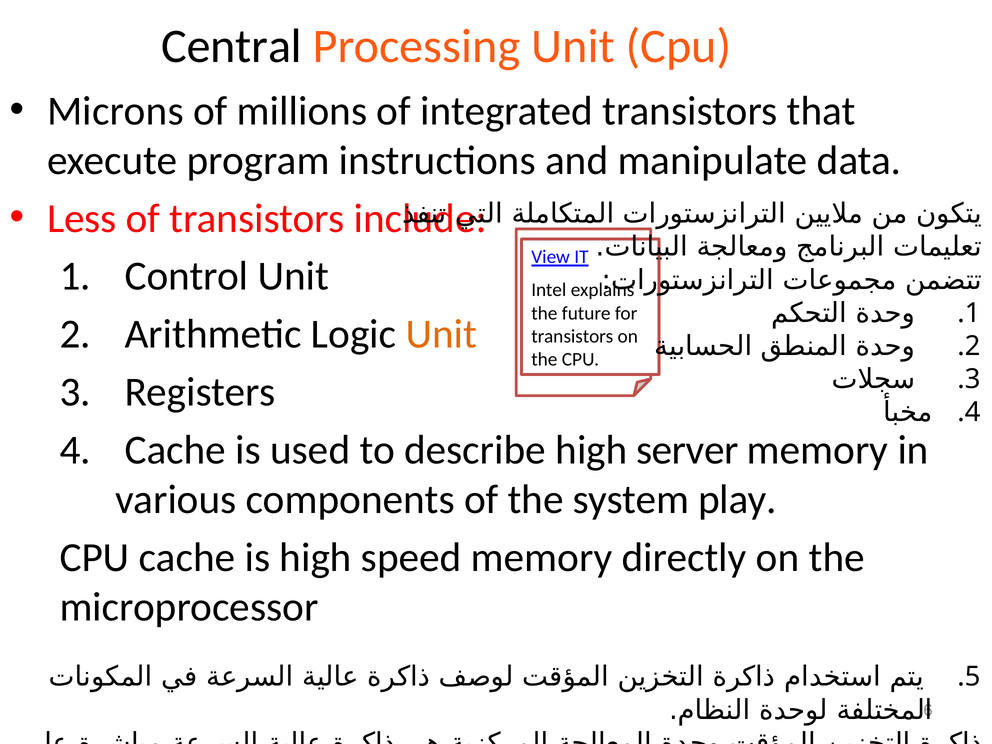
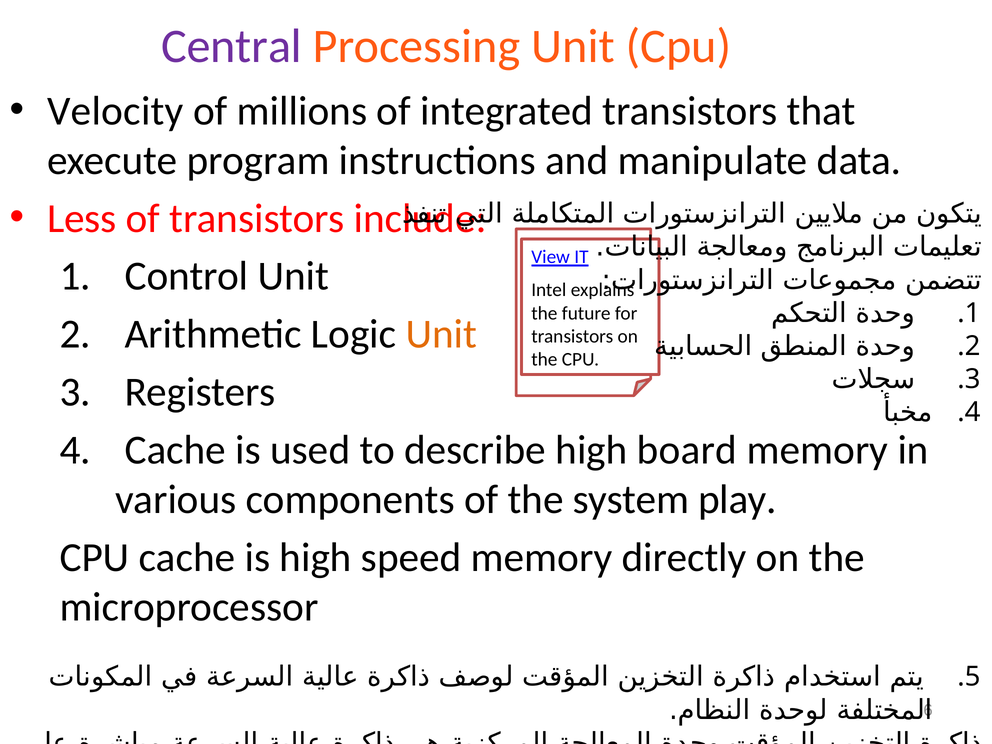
Central colour: black -> purple
Microns: Microns -> Velocity
server: server -> board
